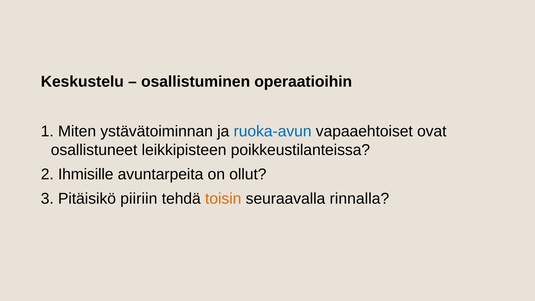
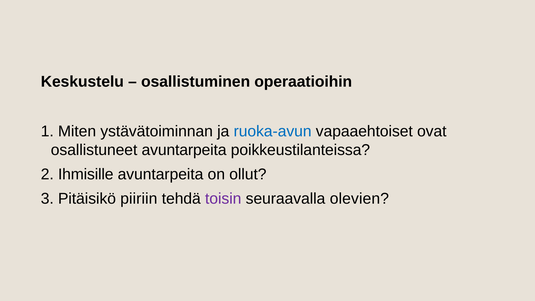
osallistuneet leikkipisteen: leikkipisteen -> avuntarpeita
toisin colour: orange -> purple
rinnalla: rinnalla -> olevien
